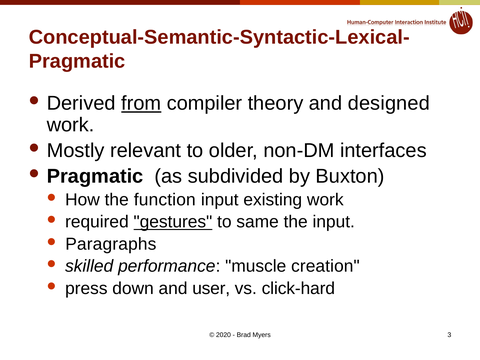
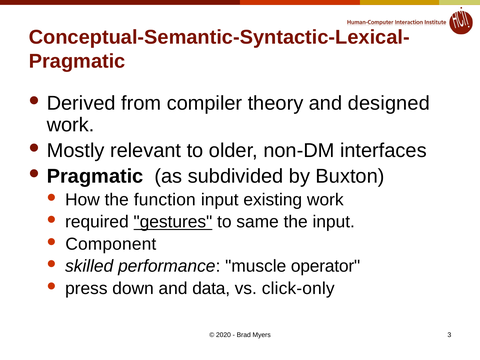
from underline: present -> none
Paragraphs: Paragraphs -> Component
creation: creation -> operator
user: user -> data
click-hard: click-hard -> click-only
